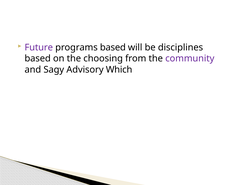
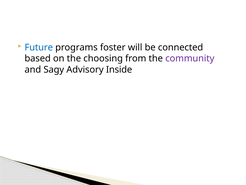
Future colour: purple -> blue
programs based: based -> foster
disciplines: disciplines -> connected
Which: Which -> Inside
